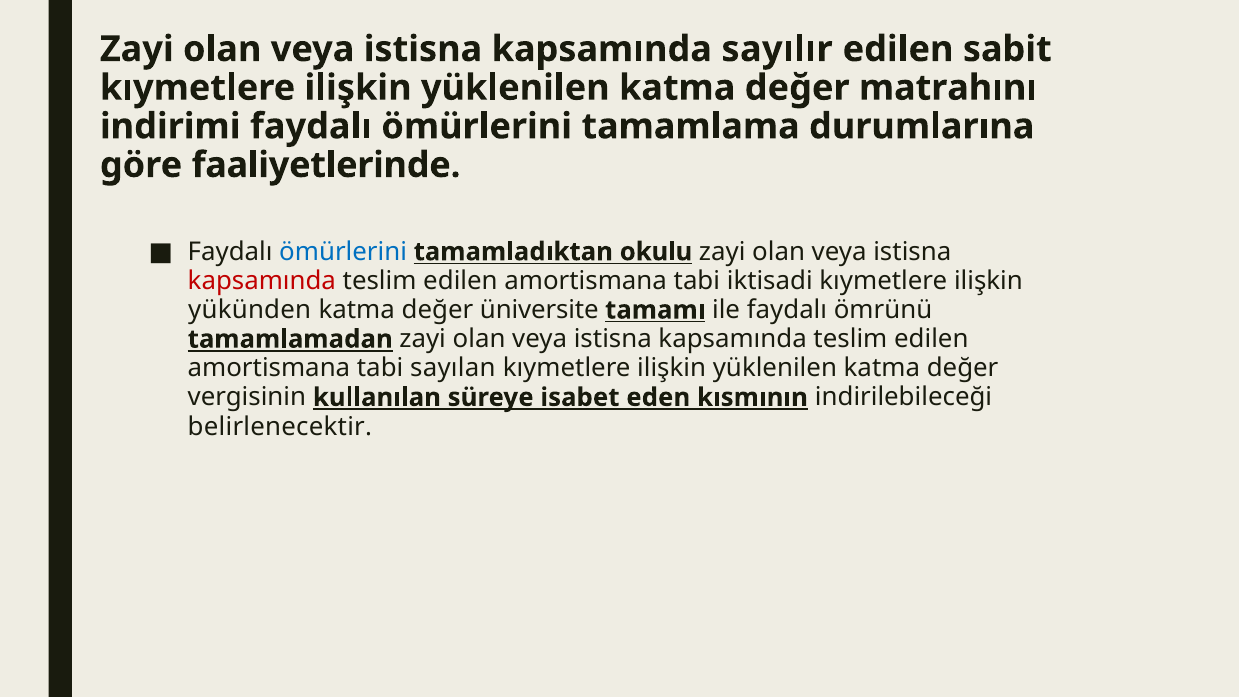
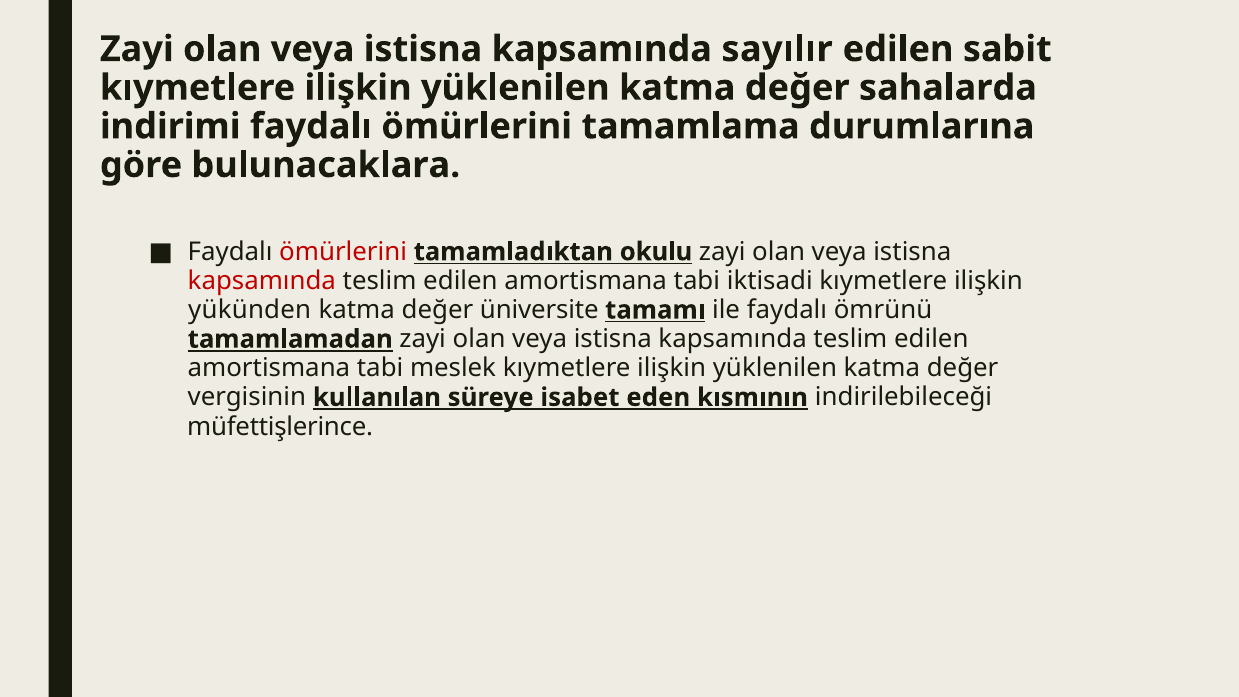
matrahını: matrahını -> sahalarda
faaliyetlerinde: faaliyetlerinde -> bulunacaklara
ömürlerini at (343, 252) colour: blue -> red
sayılan: sayılan -> meslek
belirlenecektir: belirlenecektir -> müfettişlerince
